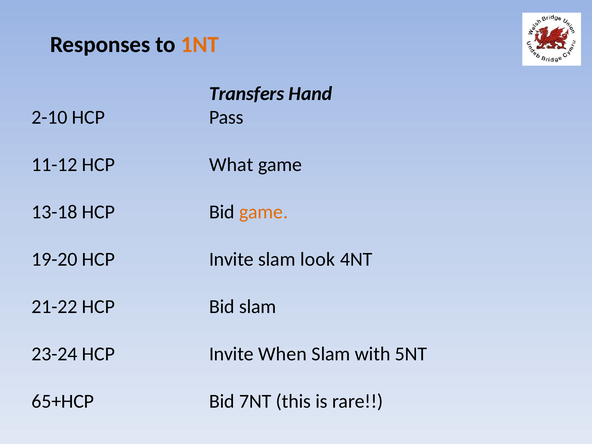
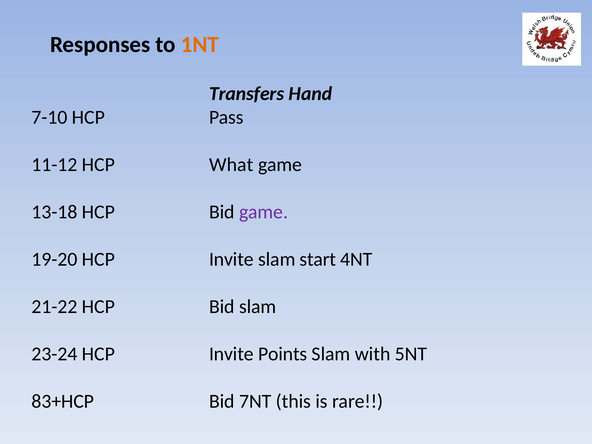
2-10: 2-10 -> 7-10
game at (264, 212) colour: orange -> purple
look: look -> start
When: When -> Points
65+HCP: 65+HCP -> 83+HCP
